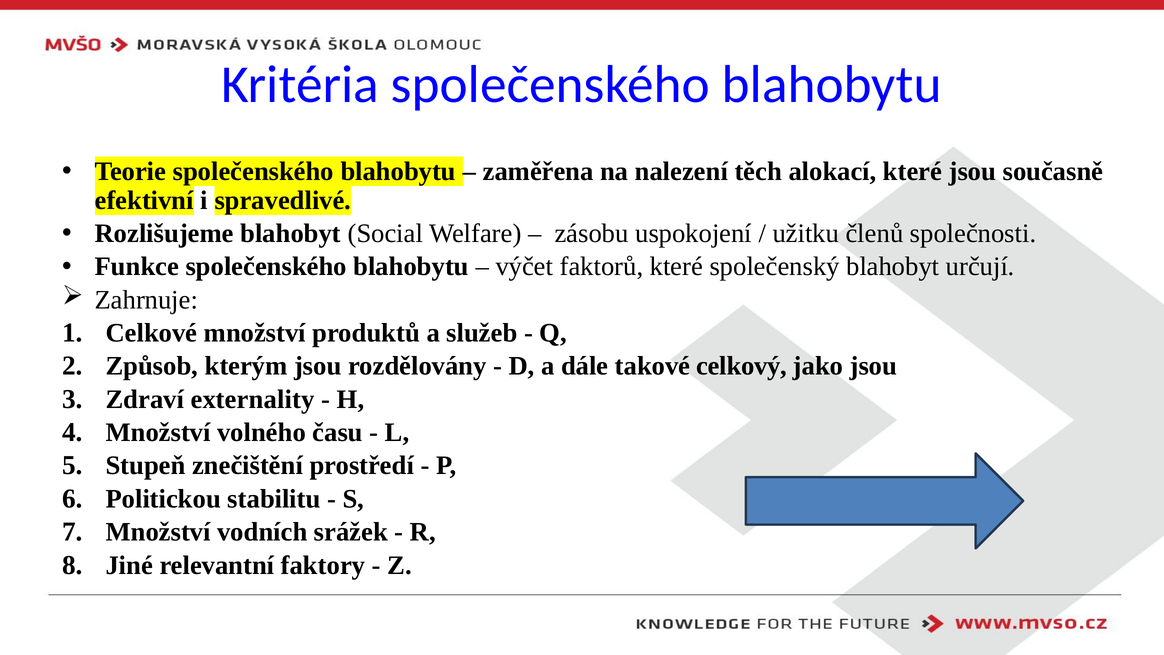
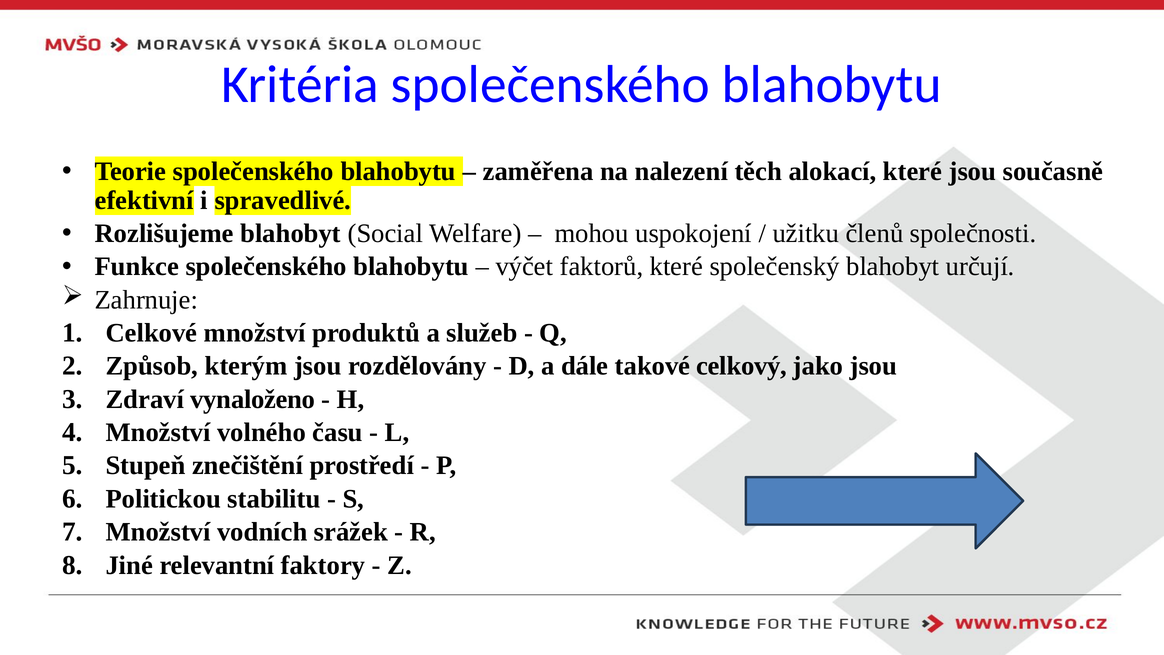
zásobu: zásobu -> mohou
externality: externality -> vynaloženo
